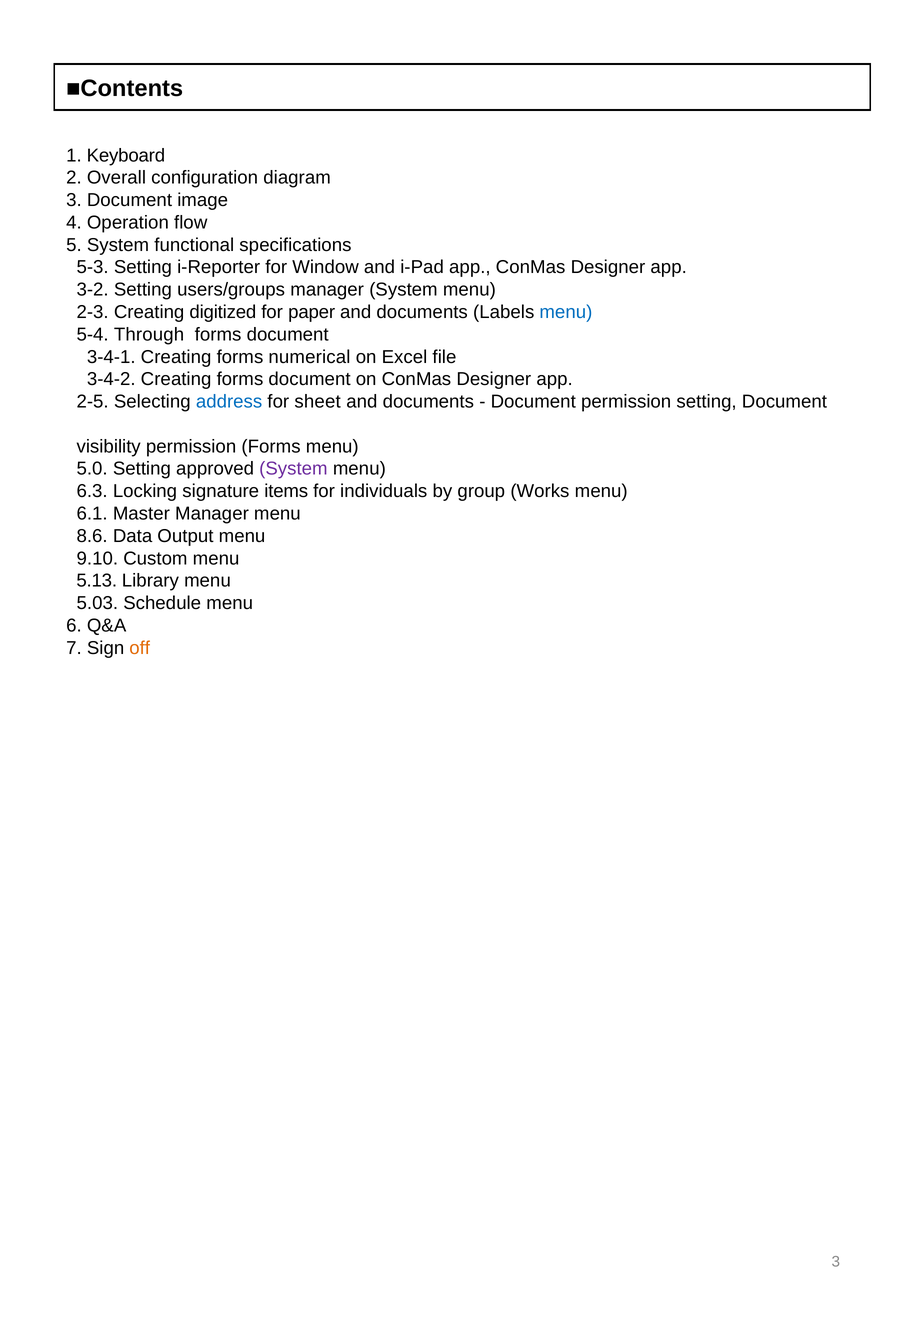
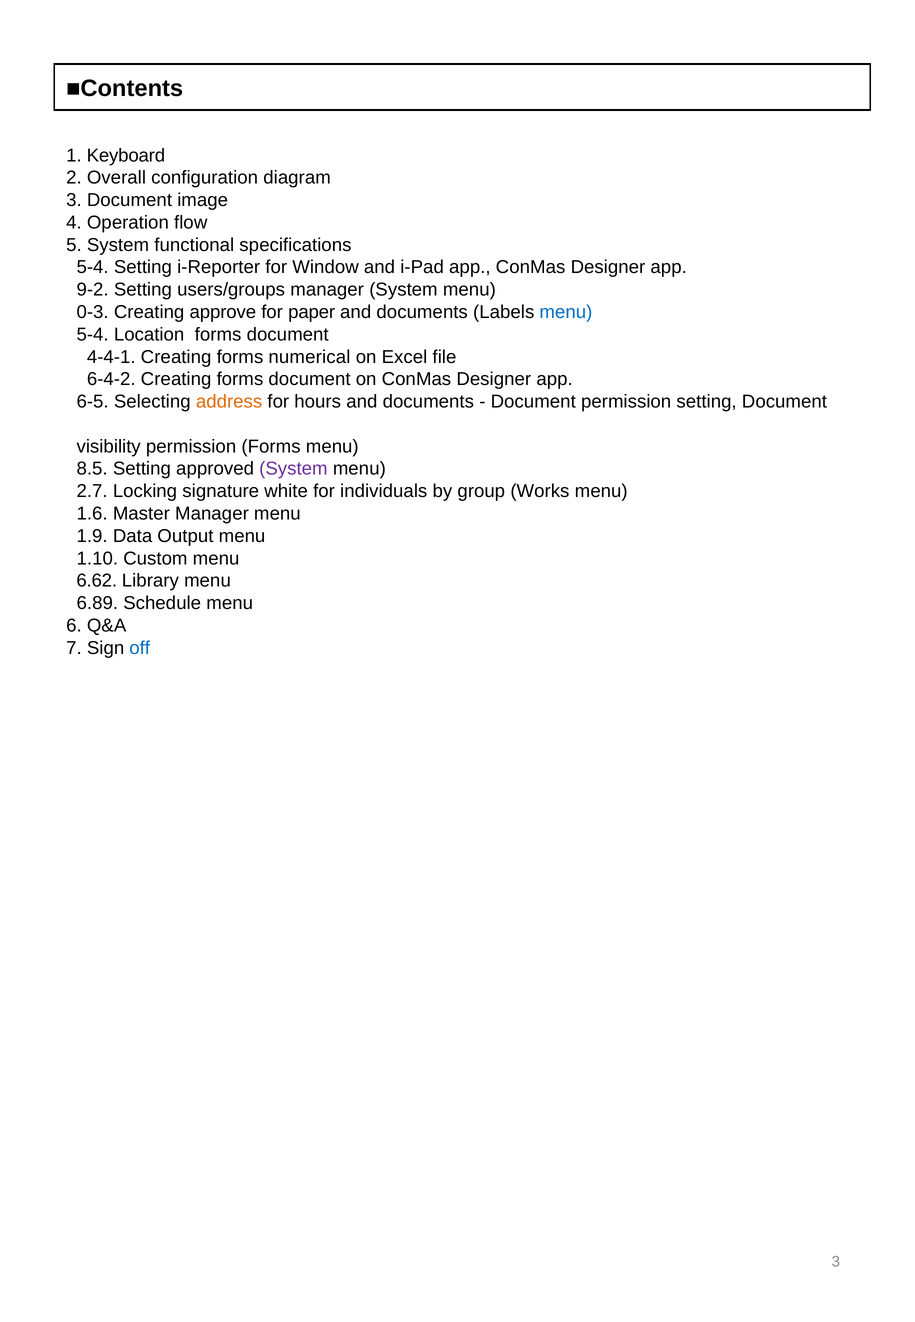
5-3 at (93, 267): 5-3 -> 5-4
3-2: 3-2 -> 9-2
2-3: 2-3 -> 0-3
digitized: digitized -> approve
Through: Through -> Location
3-4-1: 3-4-1 -> 4-4-1
3-4-2: 3-4-2 -> 6-4-2
2-5: 2-5 -> 6-5
address colour: blue -> orange
sheet: sheet -> hours
5.0: 5.0 -> 8.5
6.3: 6.3 -> 2.7
items: items -> white
6.1: 6.1 -> 1.6
8.6: 8.6 -> 1.9
9.10: 9.10 -> 1.10
5.13: 5.13 -> 6.62
5.03: 5.03 -> 6.89
off colour: orange -> blue
